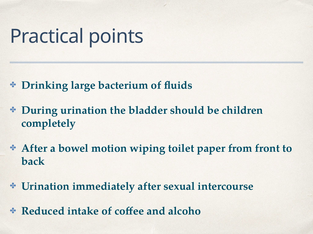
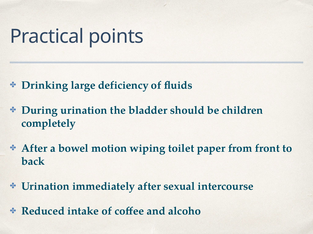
bacterium: bacterium -> deficiency
